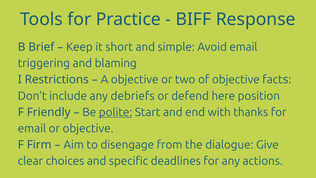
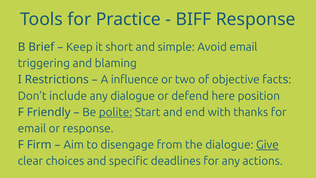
A objective: objective -> influence
any debriefs: debriefs -> dialogue
or objective: objective -> response
Give underline: none -> present
